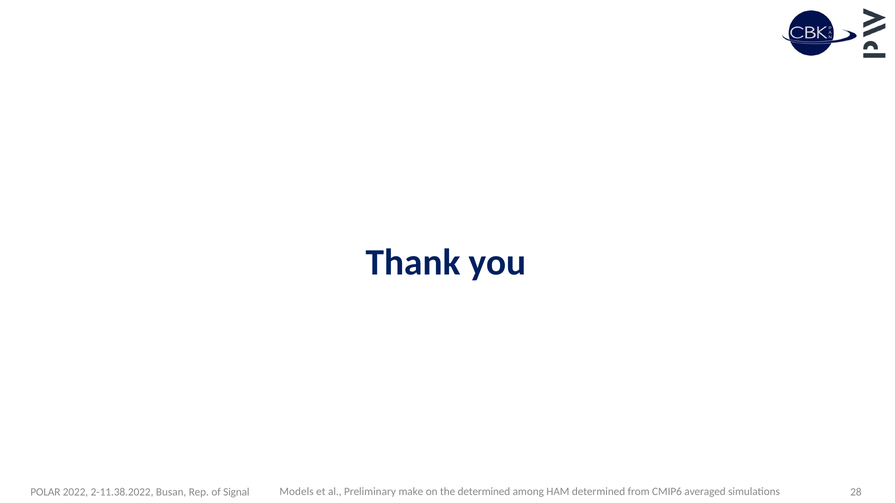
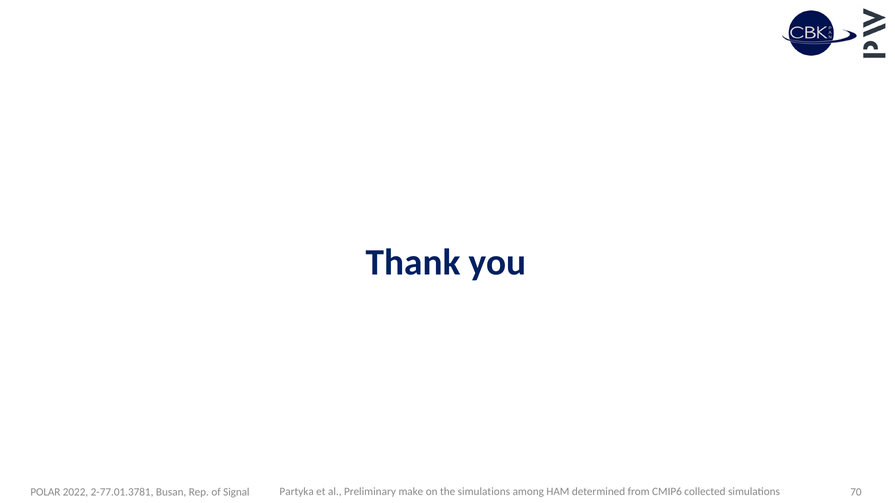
Models: Models -> Partyka
the determined: determined -> simulations
averaged: averaged -> collected
28: 28 -> 70
2-11.38.2022: 2-11.38.2022 -> 2-77.01.3781
